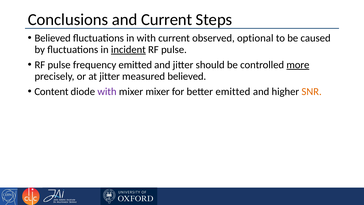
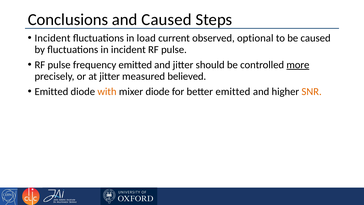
and Current: Current -> Caused
Believed at (53, 38): Believed -> Incident
in with: with -> load
incident at (128, 50) underline: present -> none
Content at (51, 91): Content -> Emitted
with at (107, 91) colour: purple -> orange
mixer mixer: mixer -> diode
